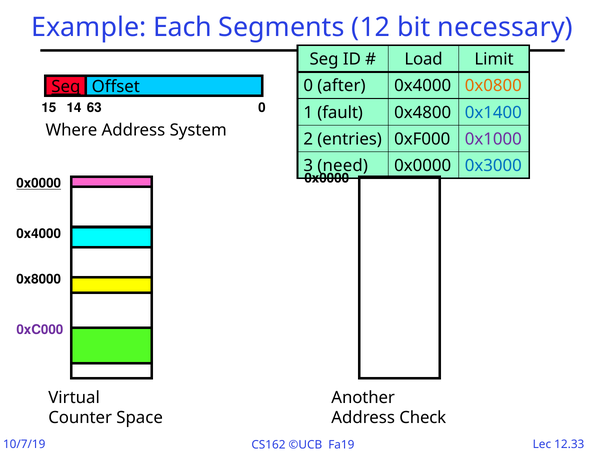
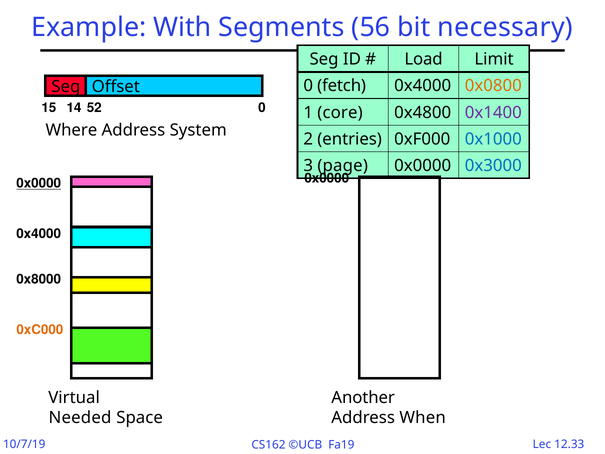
Each: Each -> With
12: 12 -> 56
after: after -> fetch
Seg at (66, 87) underline: present -> none
63: 63 -> 52
fault: fault -> core
0x1400 colour: blue -> purple
0x1000 colour: purple -> blue
need: need -> page
0xC000 colour: purple -> orange
Counter: Counter -> Needed
Check: Check -> When
